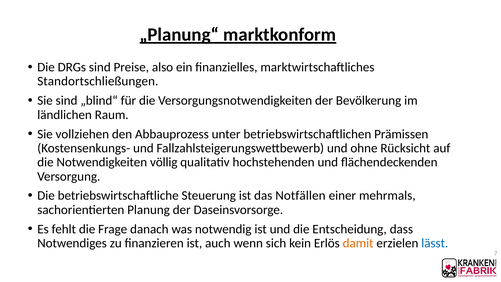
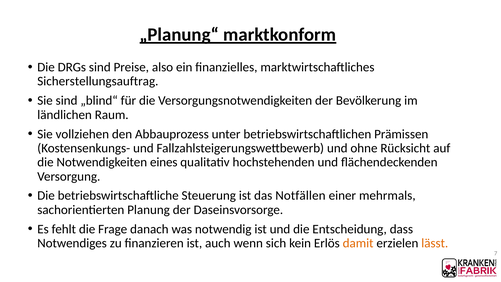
Standortschließungen: Standortschließungen -> Sicherstellungsauftrag
völlig: völlig -> eines
lässt colour: blue -> orange
